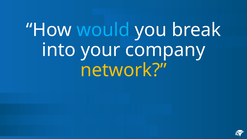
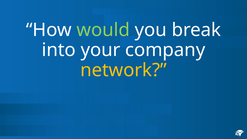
would colour: light blue -> light green
